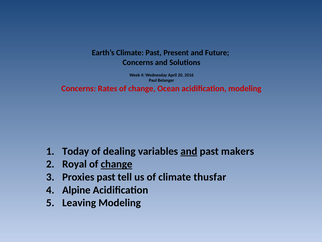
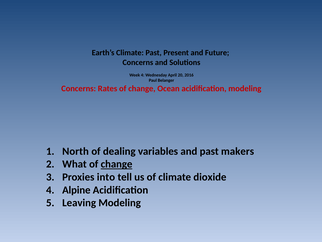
Today: Today -> North
and at (189, 151) underline: present -> none
Royal: Royal -> What
Proxies past: past -> into
thusfar: thusfar -> dioxide
